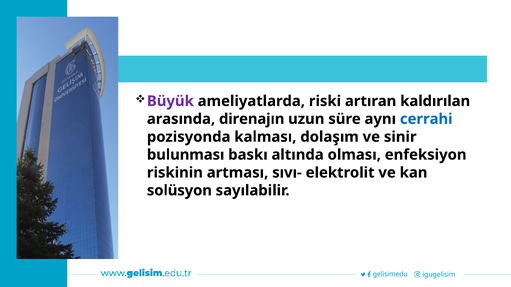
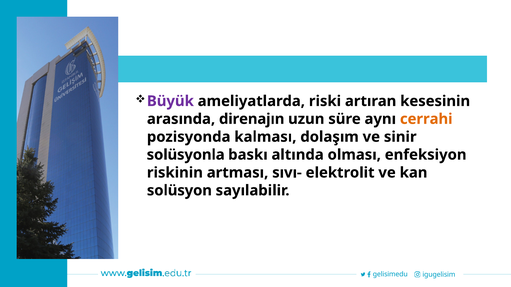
kaldırılan: kaldırılan -> kesesinin
cerrahi colour: blue -> orange
bulunması: bulunması -> solüsyonla
